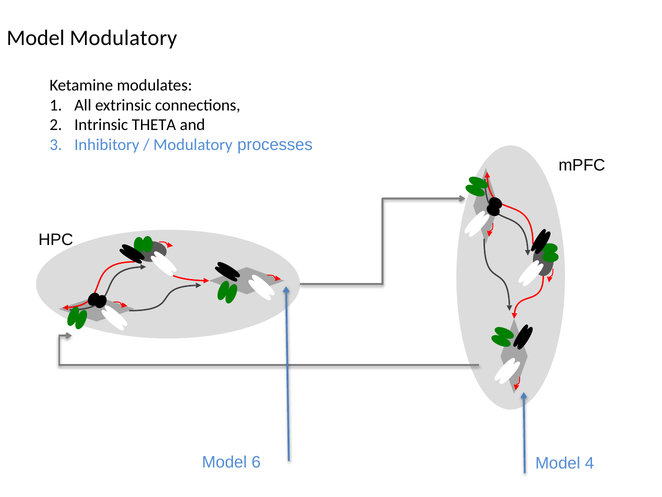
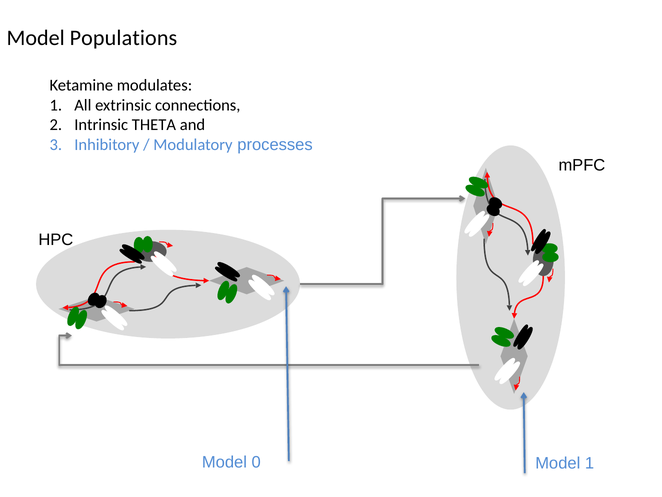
Model Modulatory: Modulatory -> Populations
6: 6 -> 0
Model 4: 4 -> 1
